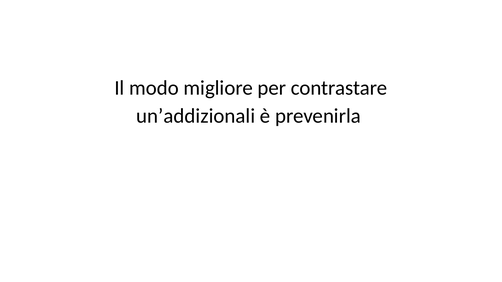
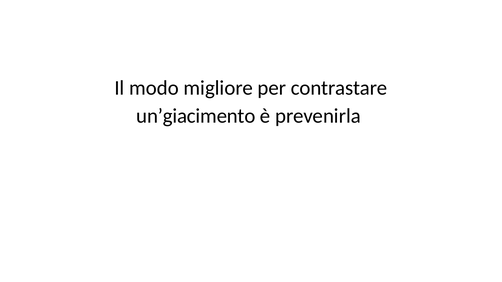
un’addizionali: un’addizionali -> un’giacimento
